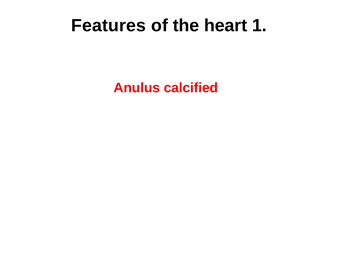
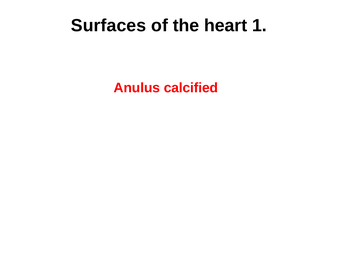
Features: Features -> Surfaces
